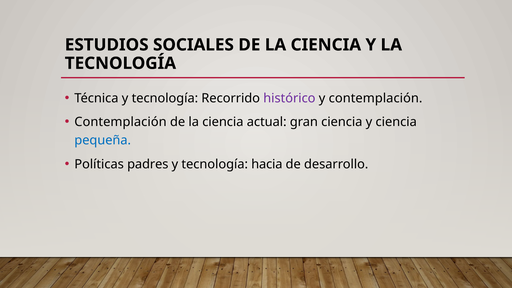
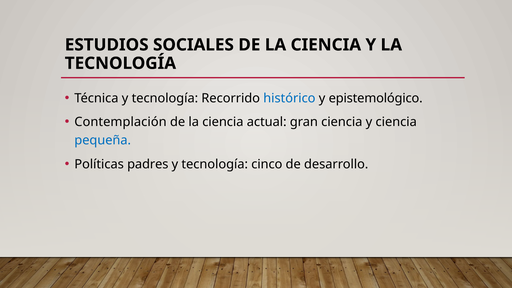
histórico colour: purple -> blue
y contemplación: contemplación -> epistemológico
hacia: hacia -> cinco
